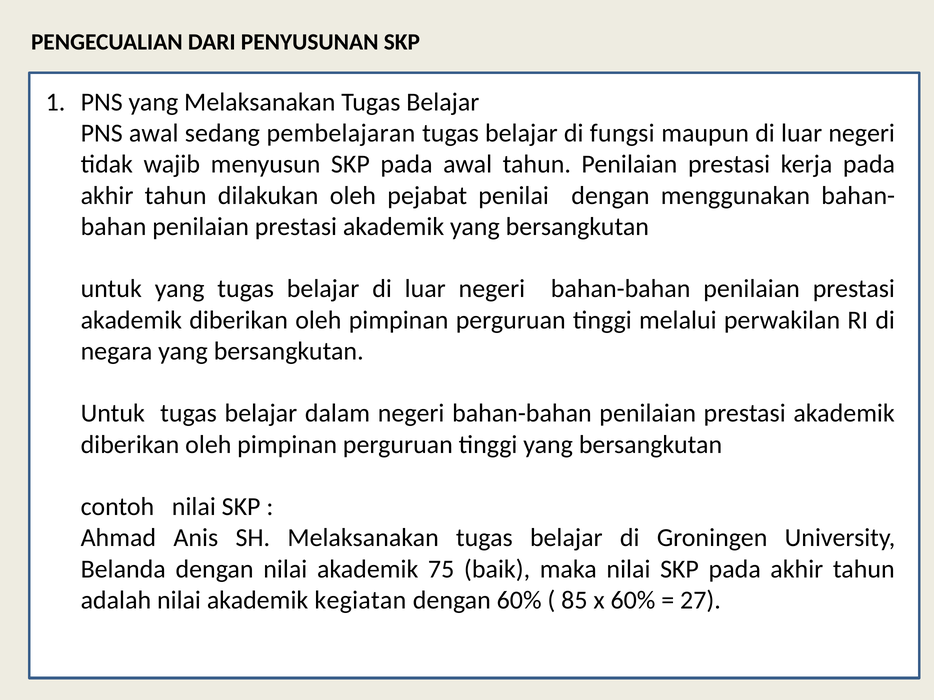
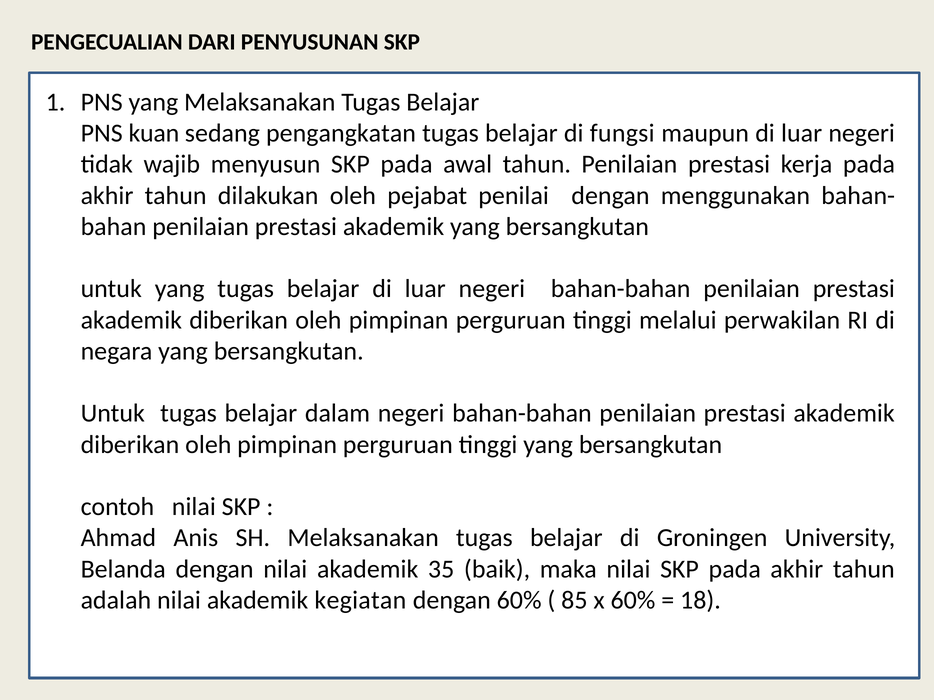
PNS awal: awal -> kuan
pembelajaran: pembelajaran -> pengangkatan
75: 75 -> 35
27: 27 -> 18
